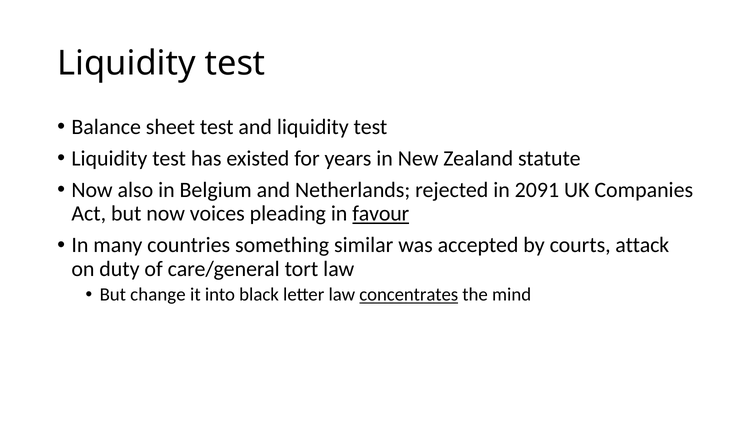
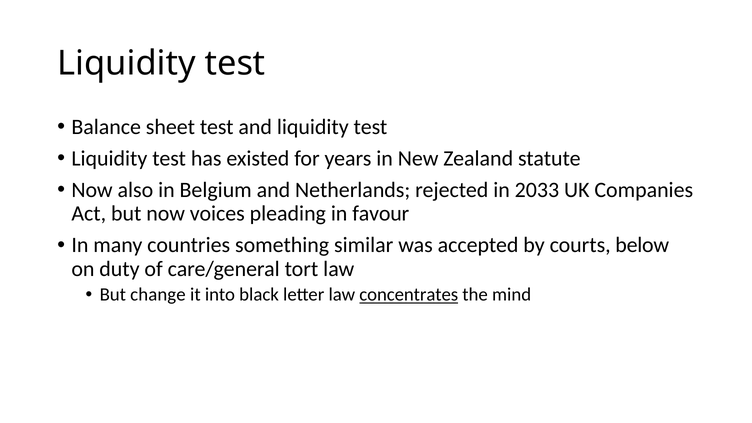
2091: 2091 -> 2033
favour underline: present -> none
attack: attack -> below
